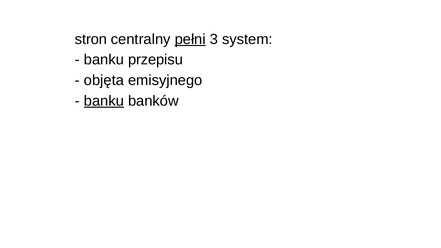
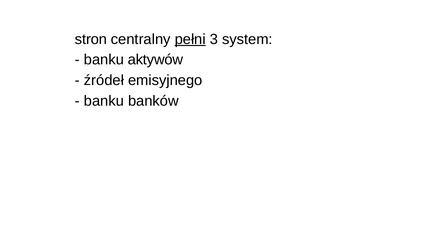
przepisu: przepisu -> aktywów
objęta: objęta -> źródeł
banku at (104, 101) underline: present -> none
